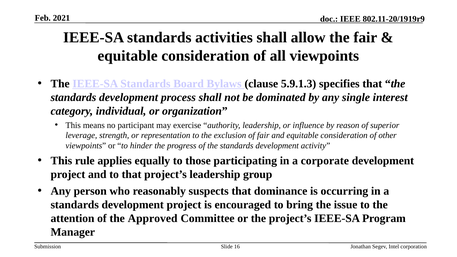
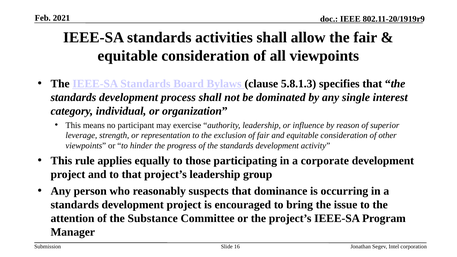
5.9.1.3: 5.9.1.3 -> 5.8.1.3
Approved: Approved -> Substance
